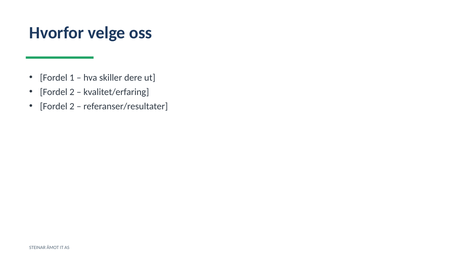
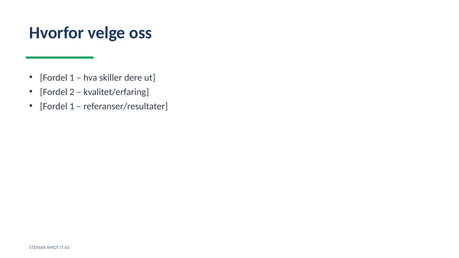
2 at (72, 106): 2 -> 1
